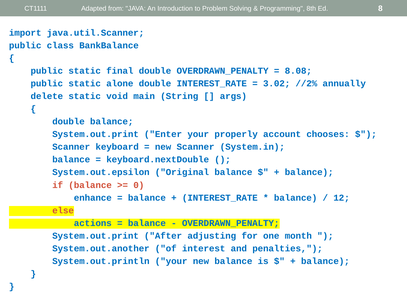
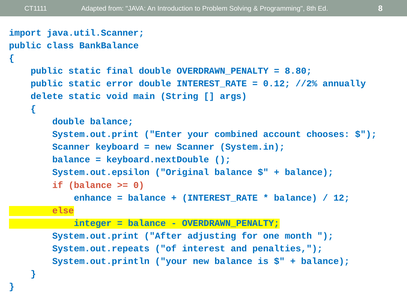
8.08: 8.08 -> 8.80
alone: alone -> error
3.02: 3.02 -> 0.12
properly: properly -> combined
actions: actions -> integer
System.out.another: System.out.another -> System.out.repeats
